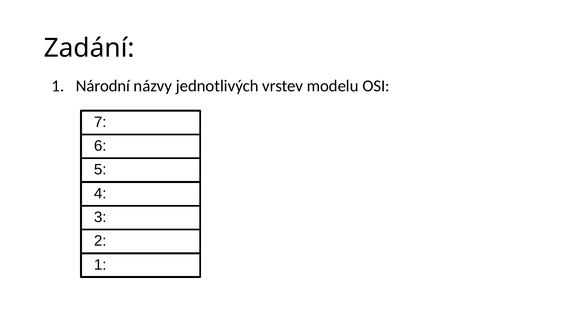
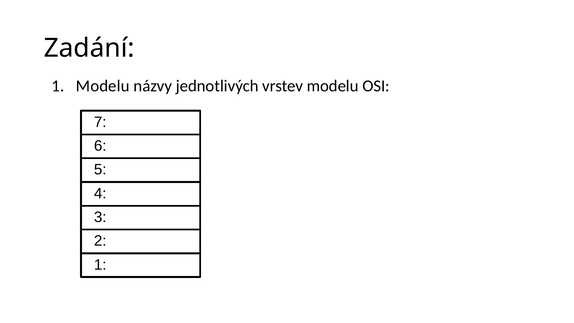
Národní at (103, 86): Národní -> Modelu
